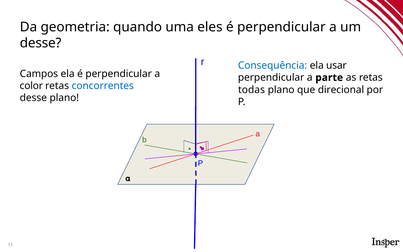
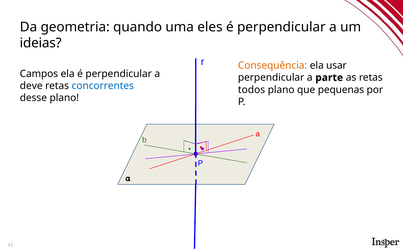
desse at (41, 43): desse -> ideias
Consequência colour: blue -> orange
color: color -> deve
todas: todas -> todos
direcional: direcional -> pequenas
